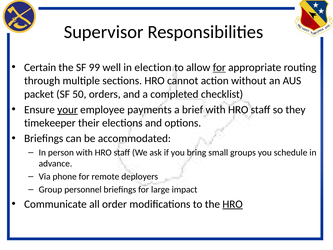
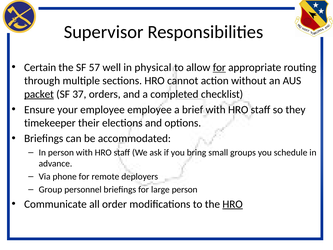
99: 99 -> 57
election: election -> physical
packet underline: none -> present
50: 50 -> 37
your underline: present -> none
employee payments: payments -> employee
large impact: impact -> person
